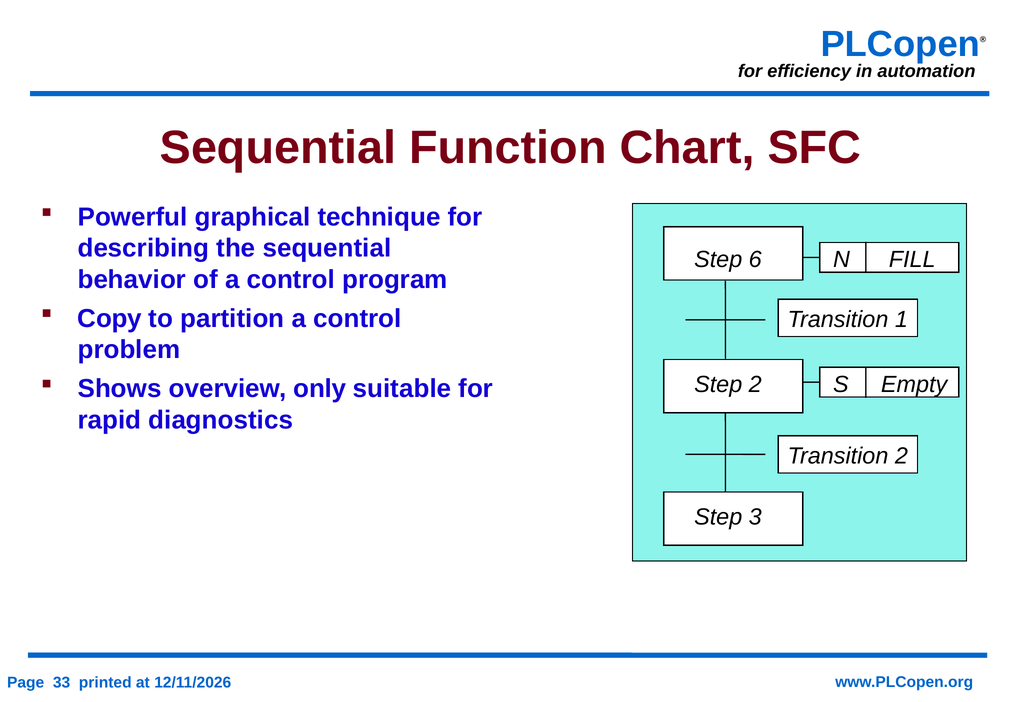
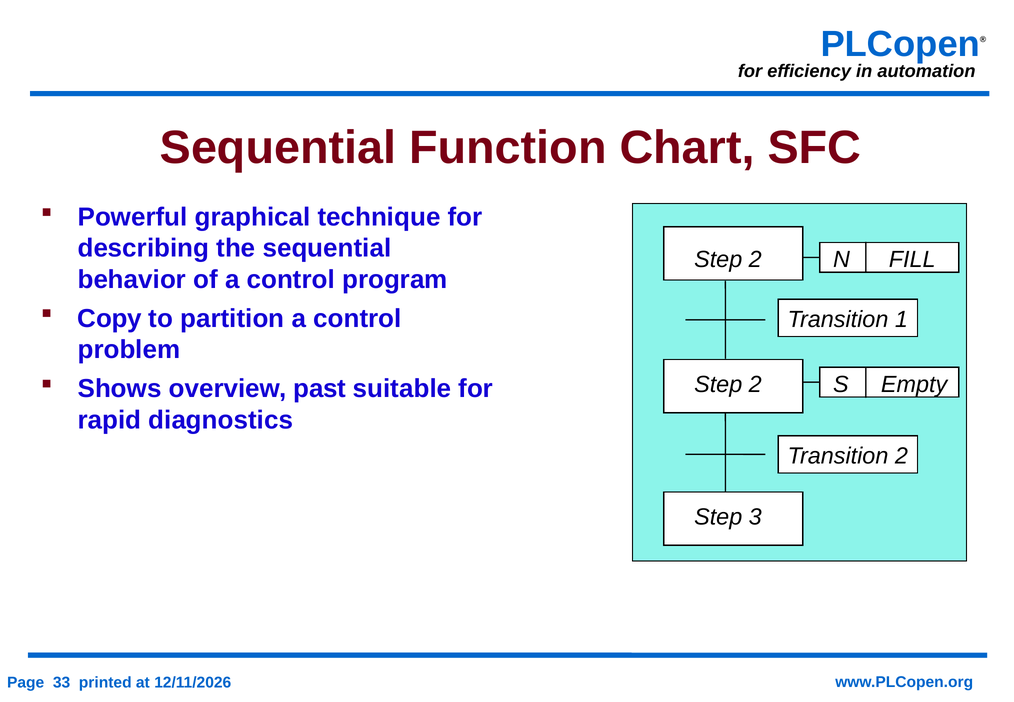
6 at (755, 260): 6 -> 2
only: only -> past
